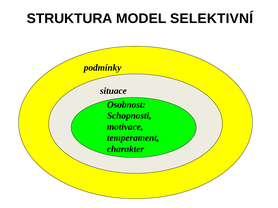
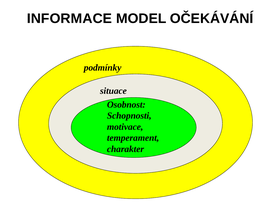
STRUKTURA: STRUKTURA -> INFORMACE
SELEKTIVNÍ: SELEKTIVNÍ -> OČEKÁVÁNÍ
